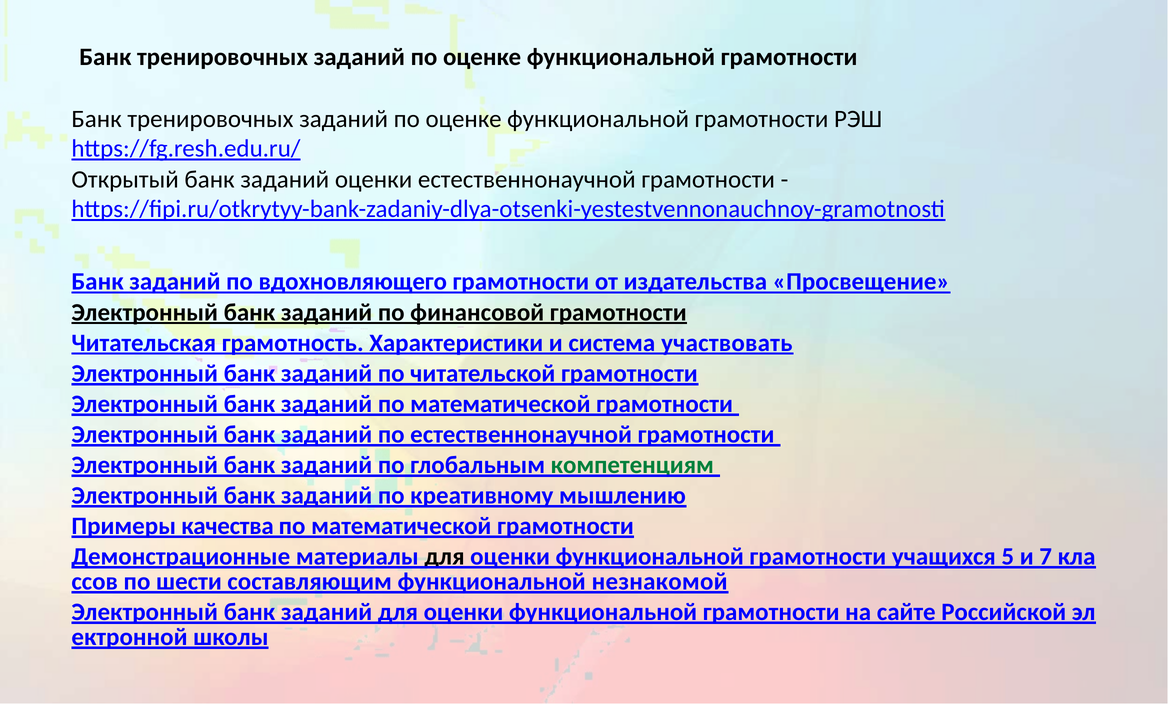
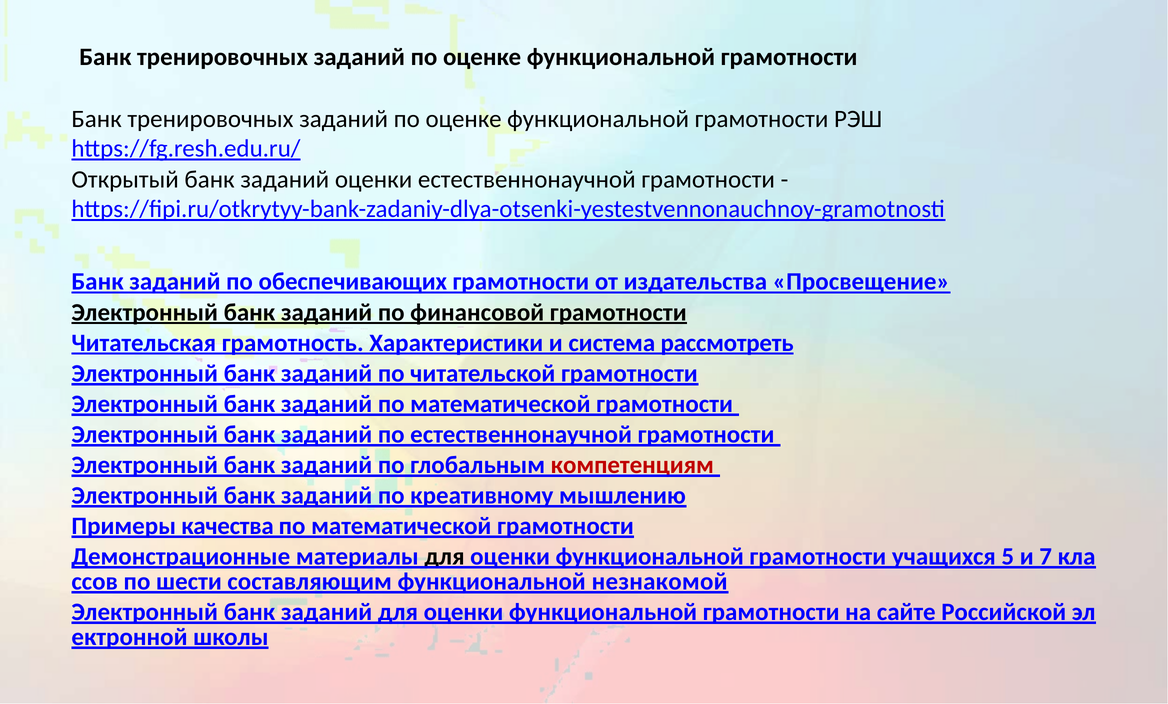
вдохновляющего: вдохновляющего -> обеспечивающих
участвовать: участвовать -> рассмотреть
компетенциям colour: green -> red
